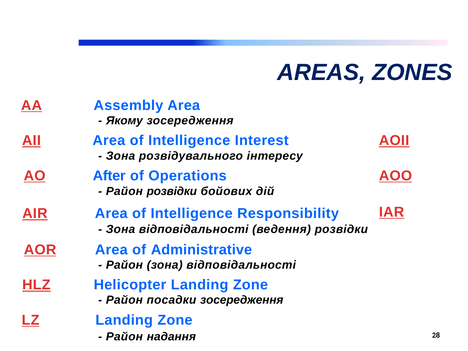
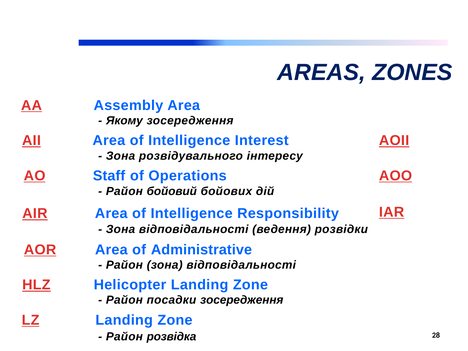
After: After -> Staff
Район розвідки: розвідки -> бойовий
надання: надання -> розвідка
